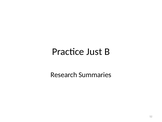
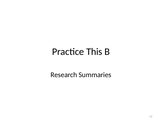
Just: Just -> This
